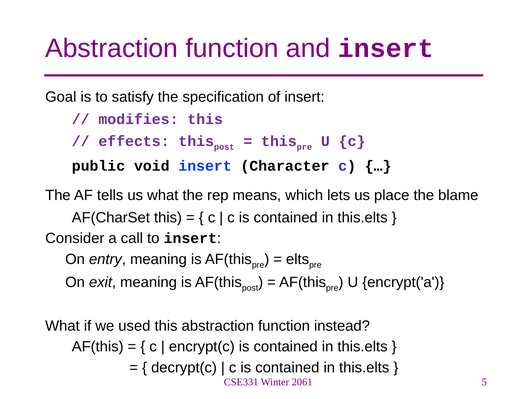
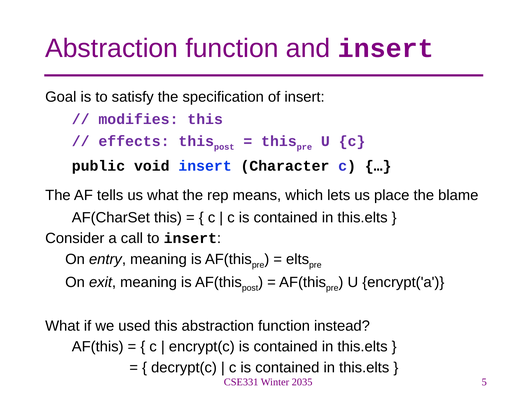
2061: 2061 -> 2035
